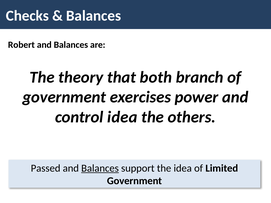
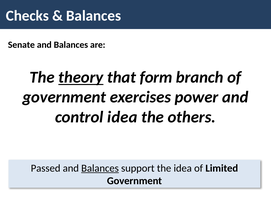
Robert: Robert -> Senate
theory underline: none -> present
both: both -> form
